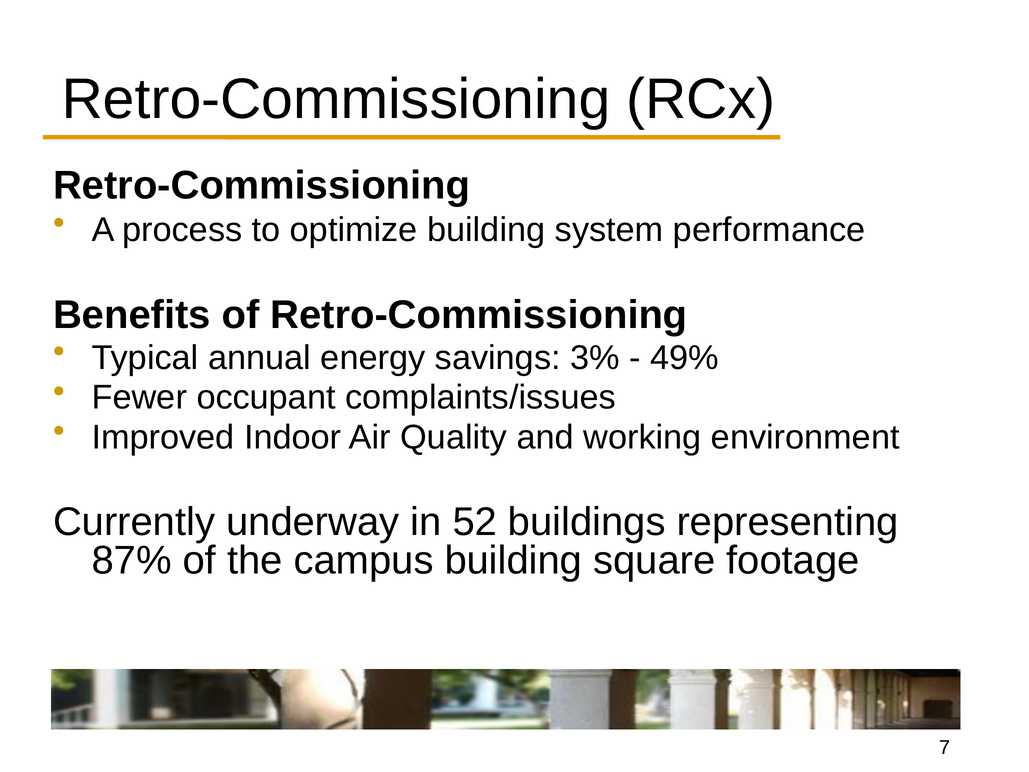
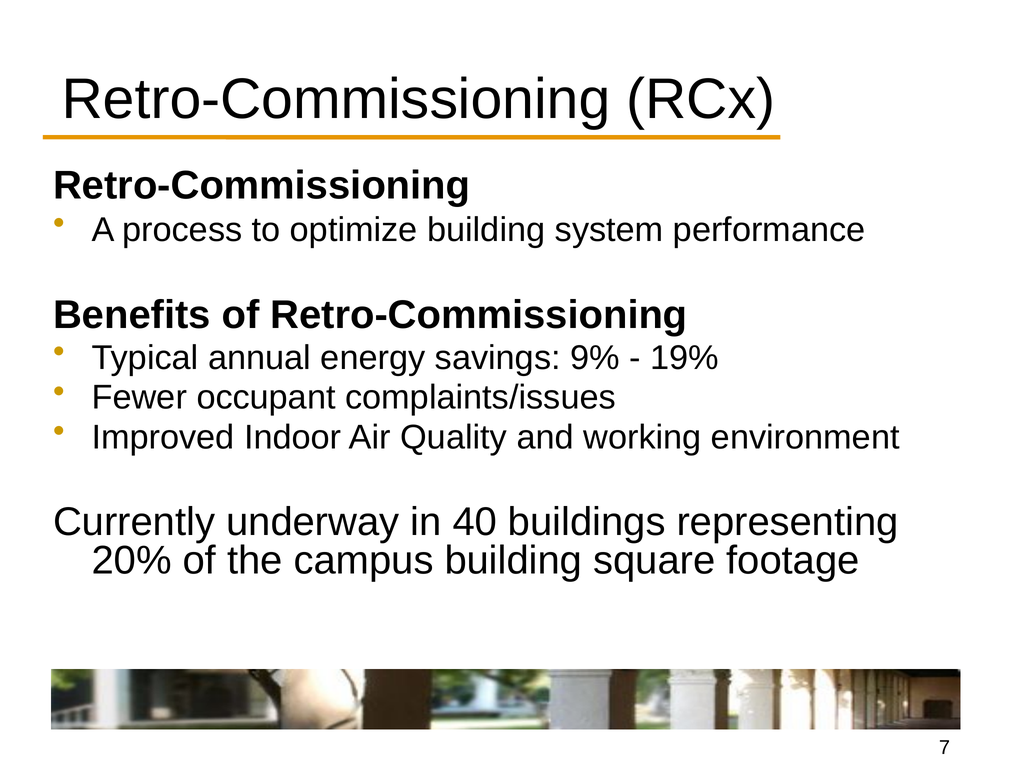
3%: 3% -> 9%
49%: 49% -> 19%
52: 52 -> 40
87%: 87% -> 20%
